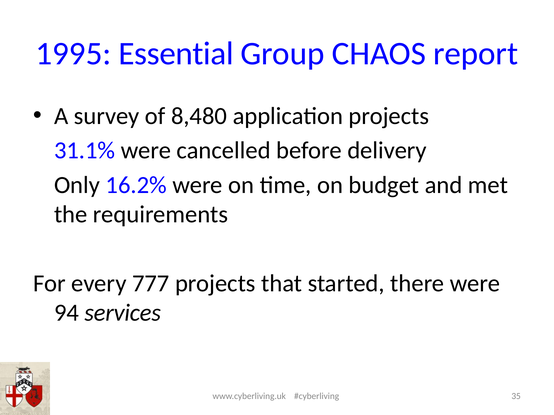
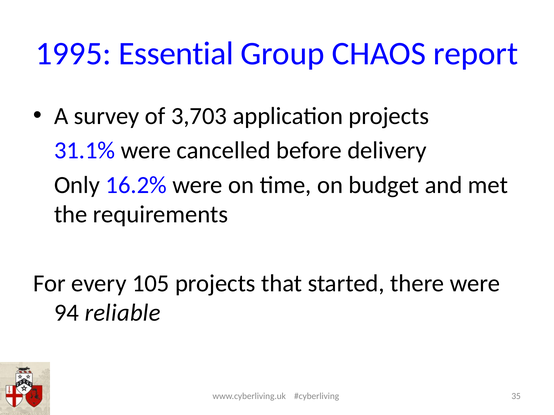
8,480: 8,480 -> 3,703
777: 777 -> 105
services: services -> reliable
